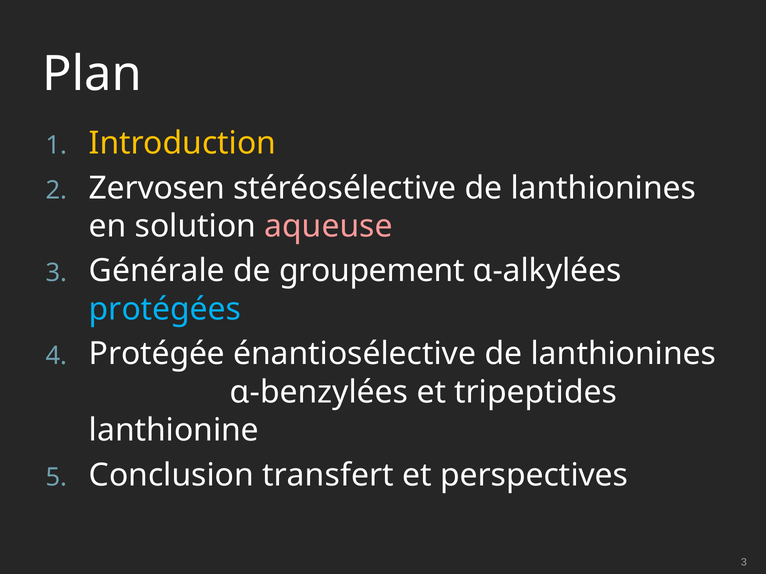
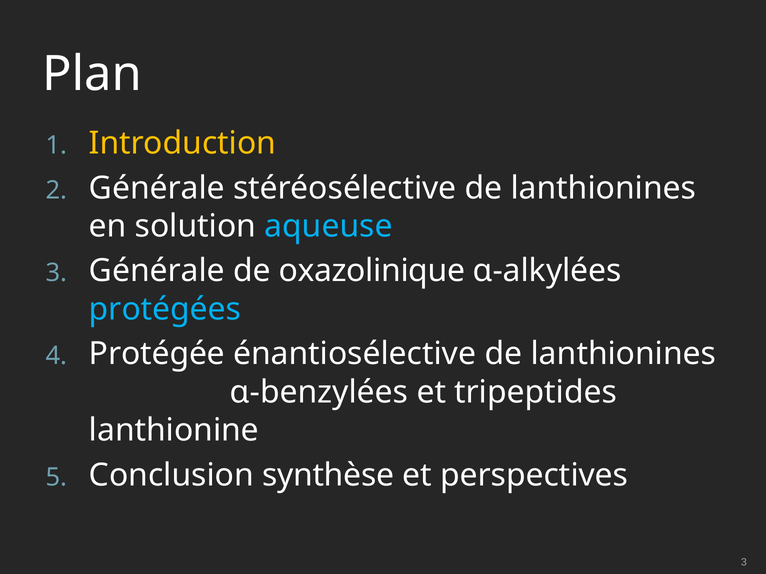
Zervosen at (157, 188): Zervosen -> Générale
aqueuse colour: pink -> light blue
groupement: groupement -> oxazolinique
transfert: transfert -> synthèse
